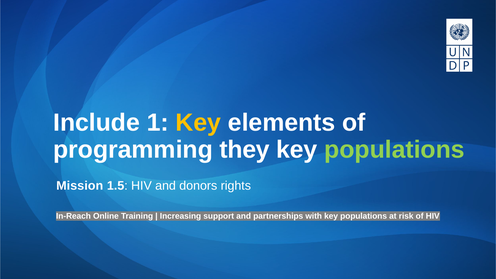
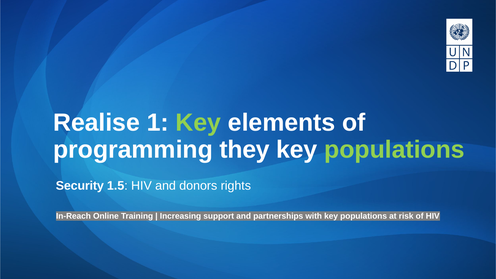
Include: Include -> Realise
Key at (198, 123) colour: yellow -> light green
Mission: Mission -> Security
